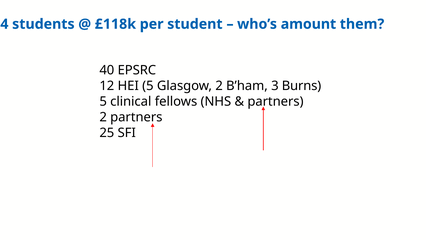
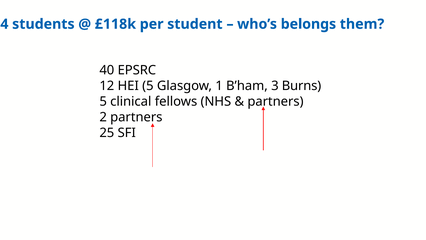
amount: amount -> belongs
Glasgow 2: 2 -> 1
